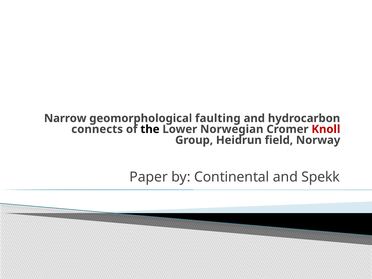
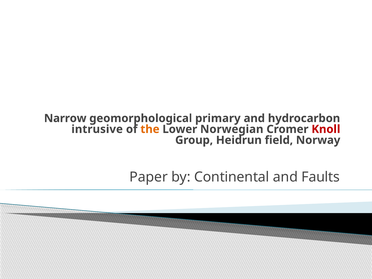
faulting: faulting -> primary
connects: connects -> intrusive
the colour: black -> orange
Spekk: Spekk -> Faults
